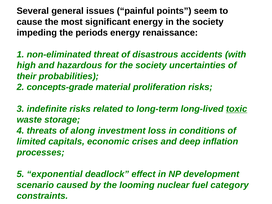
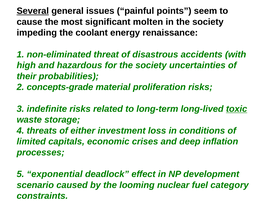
Several underline: none -> present
significant energy: energy -> molten
periods: periods -> coolant
along: along -> either
